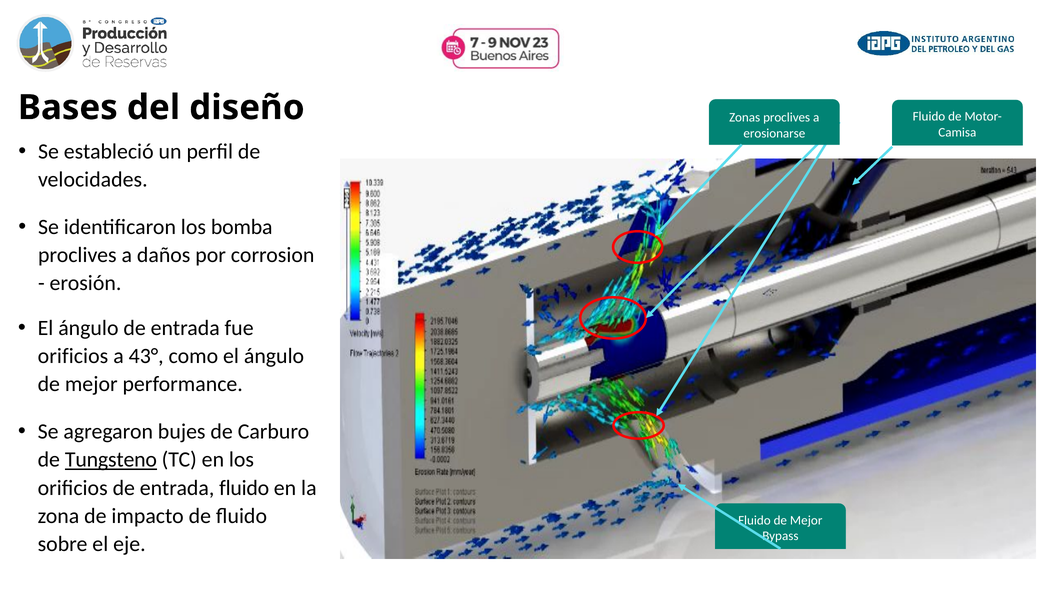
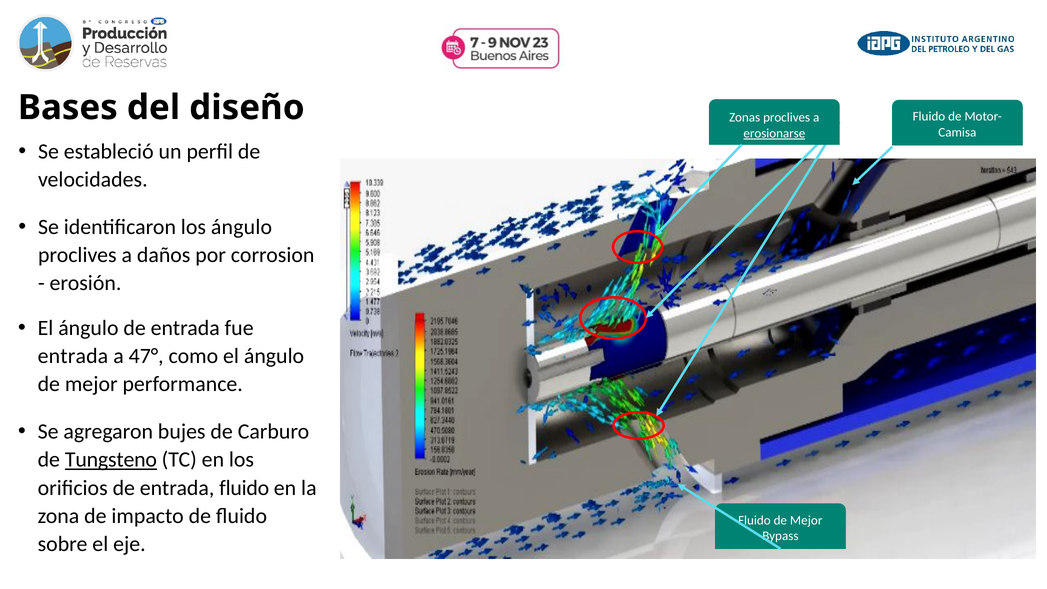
erosionarse underline: none -> present
los bomba: bomba -> ángulo
orificios at (73, 356): orificios -> entrada
43°: 43° -> 47°
